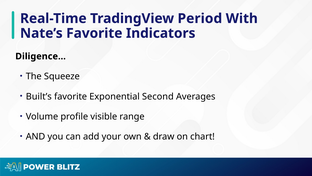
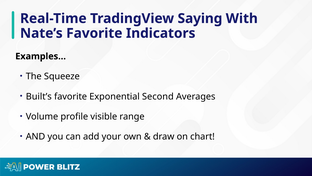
Period: Period -> Saying
Diligence…: Diligence… -> Examples…
